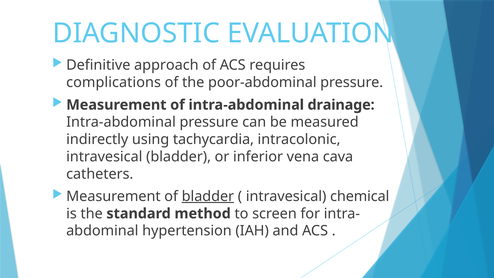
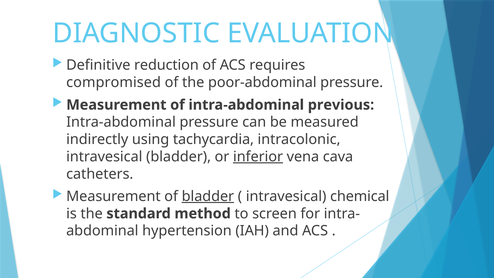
approach: approach -> reduction
complications: complications -> compromised
drainage: drainage -> previous
inferior underline: none -> present
